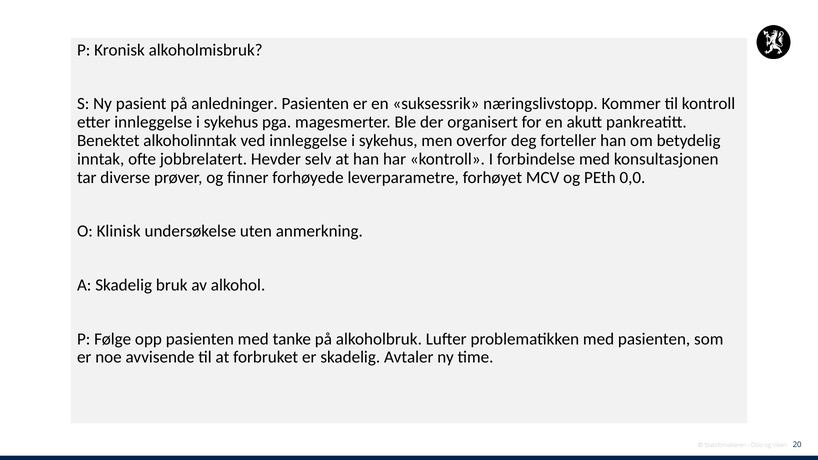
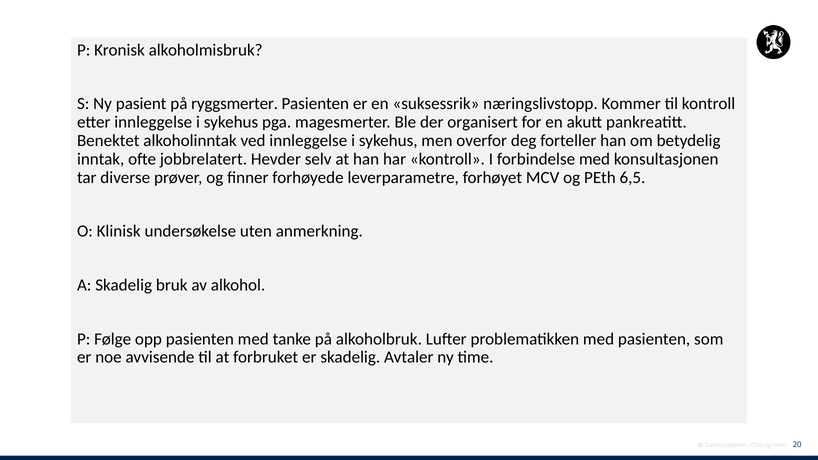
anledninger: anledninger -> ryggsmerter
0,0: 0,0 -> 6,5
